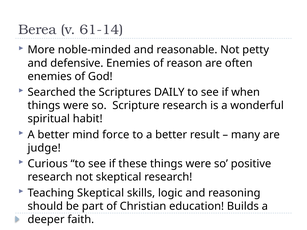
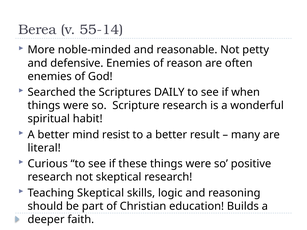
61-14: 61-14 -> 55-14
force: force -> resist
judge: judge -> literal
